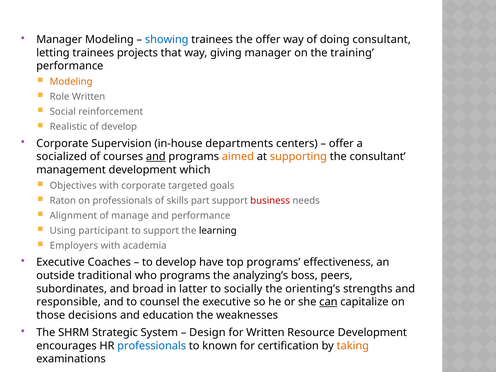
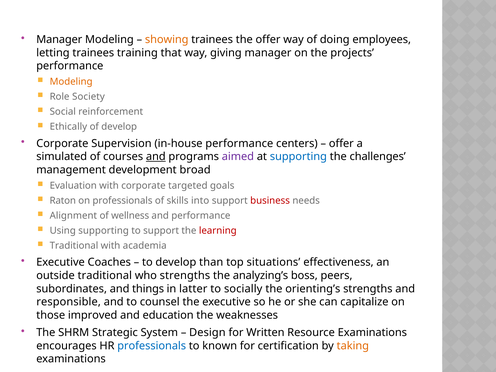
showing colour: blue -> orange
doing consultant: consultant -> employees
projects: projects -> training
training: training -> projects
Role Written: Written -> Society
Realistic: Realistic -> Ethically
in-house departments: departments -> performance
socialized: socialized -> simulated
aimed colour: orange -> purple
supporting at (298, 157) colour: orange -> blue
the consultant: consultant -> challenges
which: which -> broad
Objectives: Objectives -> Evaluation
part: part -> into
manage: manage -> wellness
Using participant: participant -> supporting
learning colour: black -> red
Employers at (74, 246): Employers -> Traditional
have: have -> than
top programs: programs -> situations
who programs: programs -> strengths
broad: broad -> things
can underline: present -> none
decisions: decisions -> improved
Resource Development: Development -> Examinations
